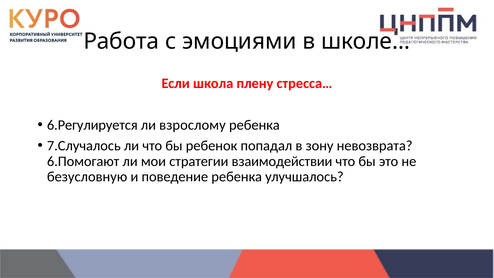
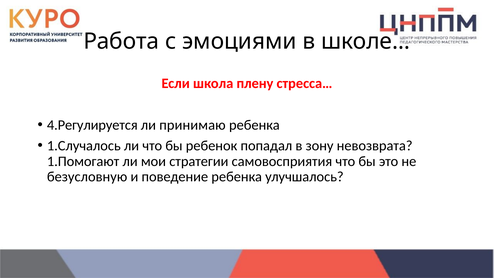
6.Регулируется: 6.Регулируется -> 4.Регулируется
взрослому: взрослому -> принимаю
7.Случалось: 7.Случалось -> 1.Случалось
6.Помогают: 6.Помогают -> 1.Помогают
взаимодействии: взаимодействии -> самовосприятия
